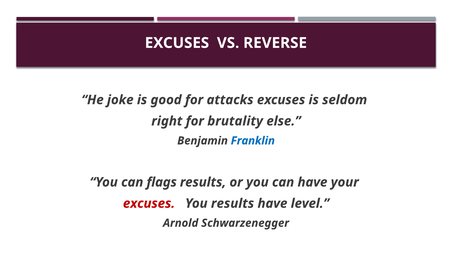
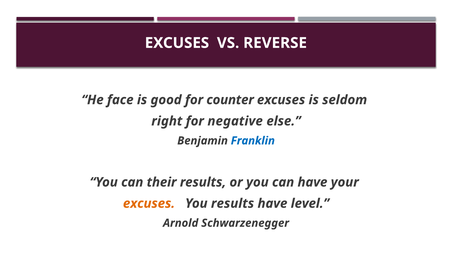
joke: joke -> face
attacks: attacks -> counter
brutality: brutality -> negative
flags: flags -> their
excuses at (149, 204) colour: red -> orange
